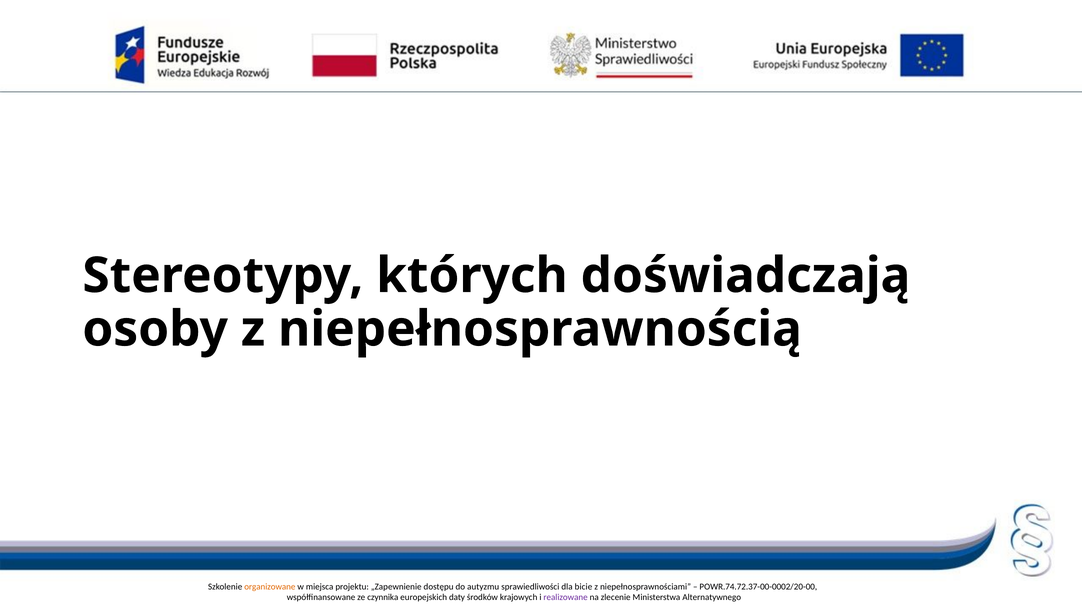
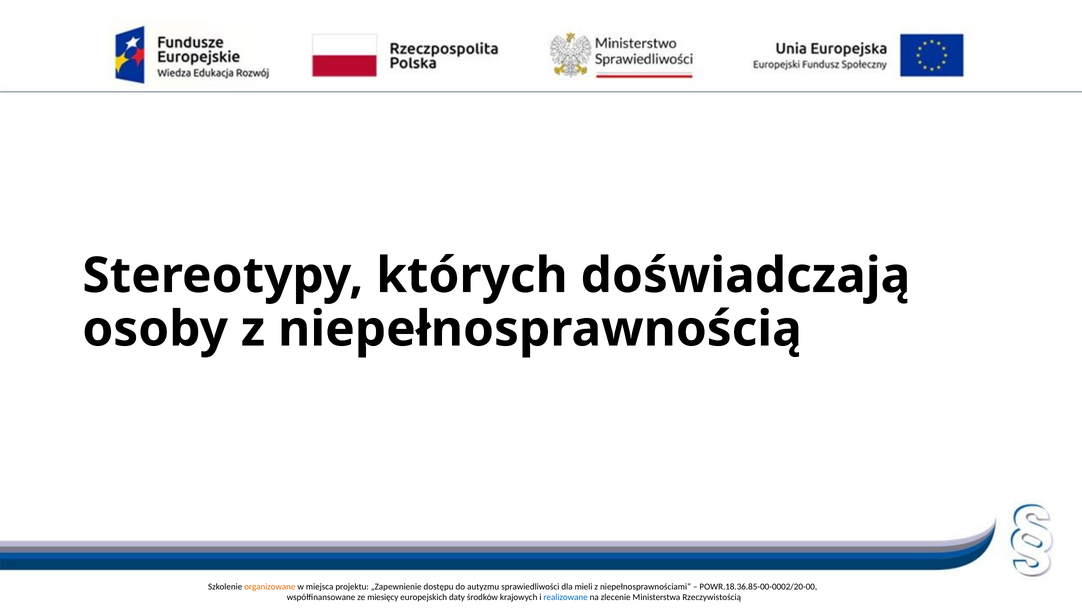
bicie: bicie -> mieli
POWR.74.72.37-00-0002/20-00: POWR.74.72.37-00-0002/20-00 -> POWR.18.36.85-00-0002/20-00
czynnika: czynnika -> miesięcy
realizowane colour: purple -> blue
Alternatywnego: Alternatywnego -> Rzeczywistością
